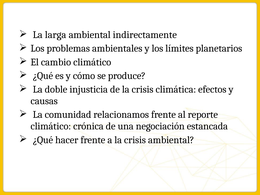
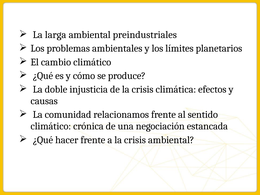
indirectamente: indirectamente -> preindustriales
reporte: reporte -> sentido
